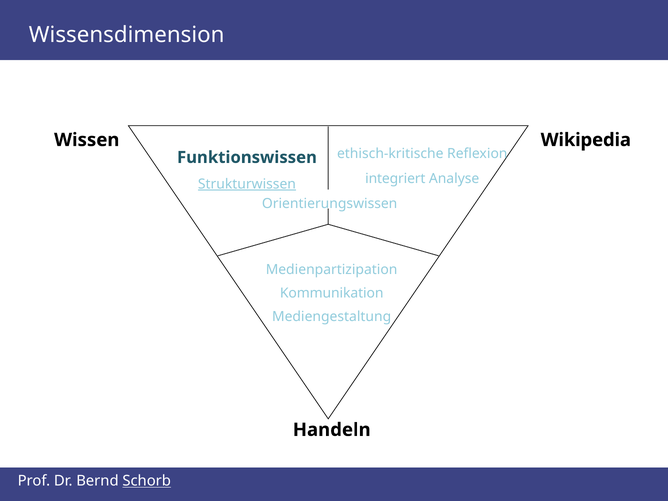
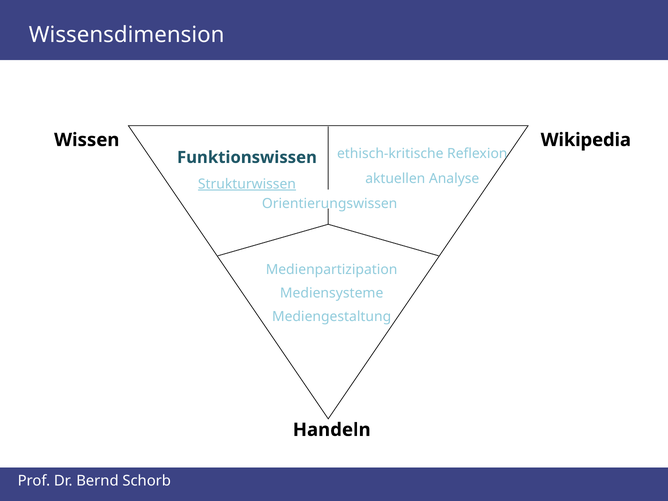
integriert: integriert -> aktuellen
Kommunikation: Kommunikation -> Mediensysteme
Schorb underline: present -> none
